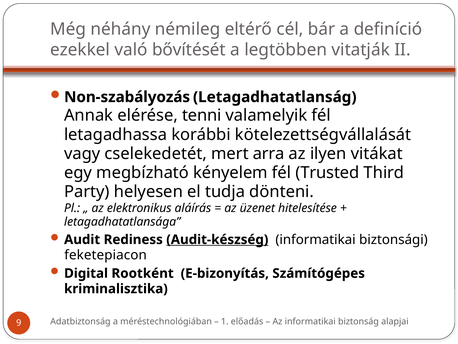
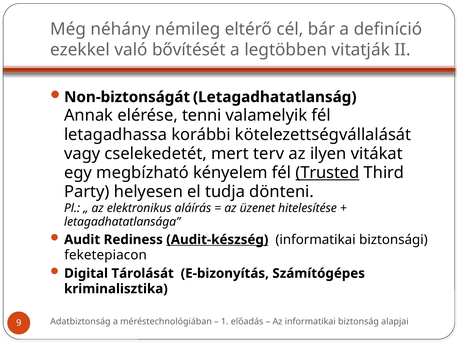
Non-szabályozás: Non-szabályozás -> Non-biztonságát
arra: arra -> terv
Trusted underline: none -> present
Rootként: Rootként -> Tárolását
